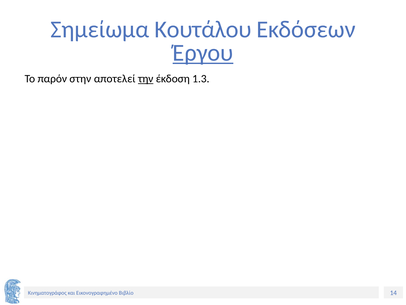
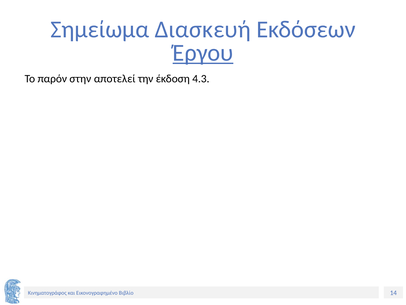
Κουτάλου: Κουτάλου -> Διασκευή
την underline: present -> none
1.3: 1.3 -> 4.3
